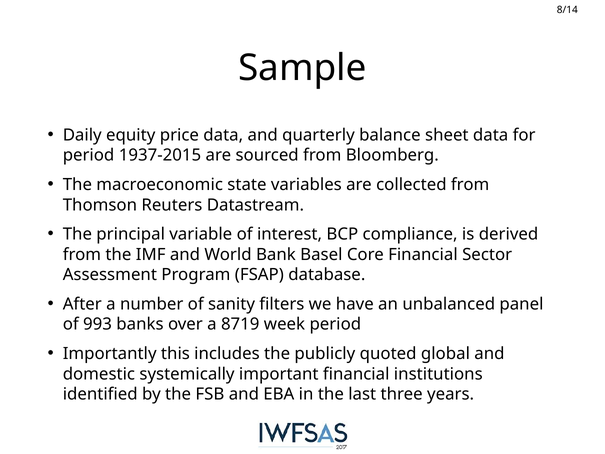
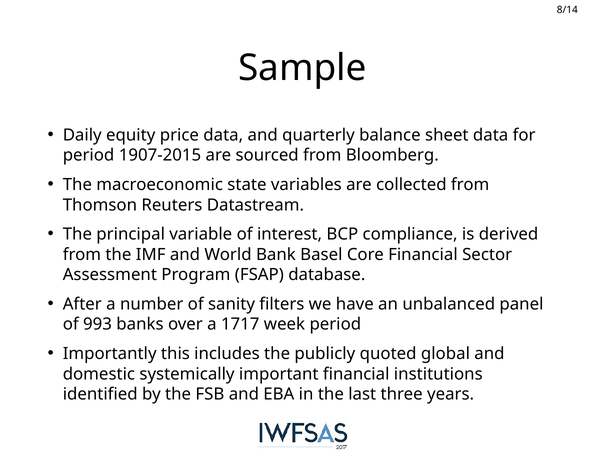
1937-2015: 1937-2015 -> 1907-2015
8719: 8719 -> 1717
